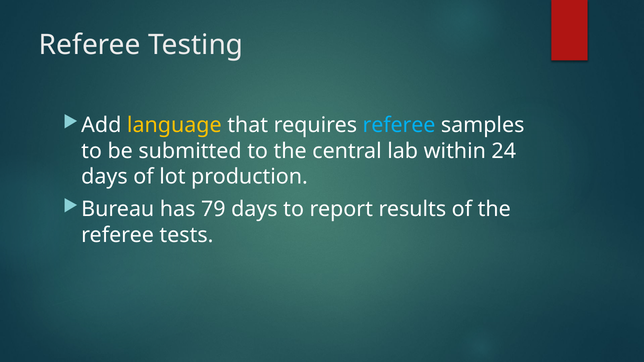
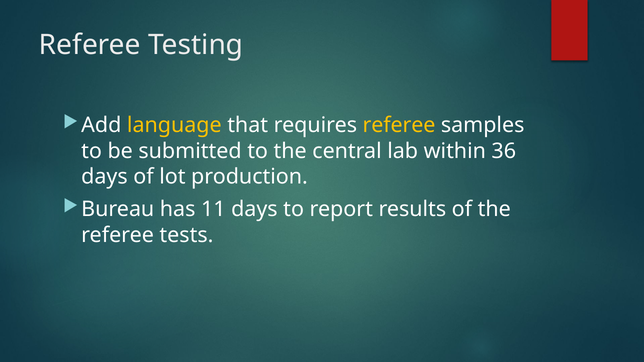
referee at (399, 125) colour: light blue -> yellow
24: 24 -> 36
79: 79 -> 11
